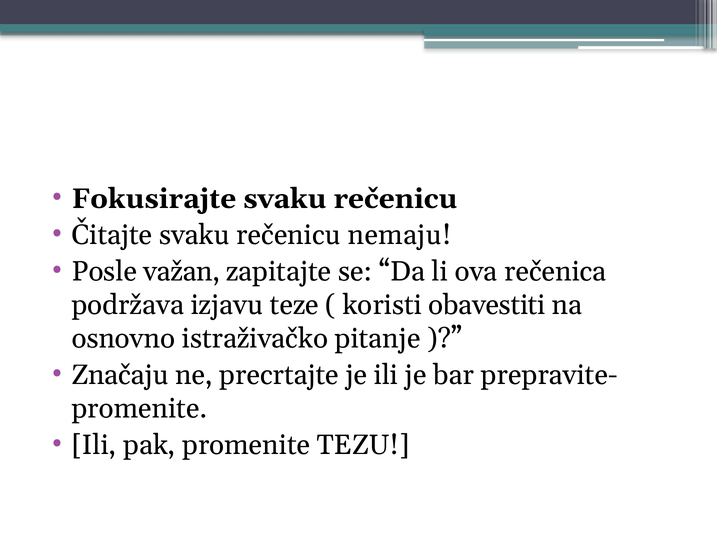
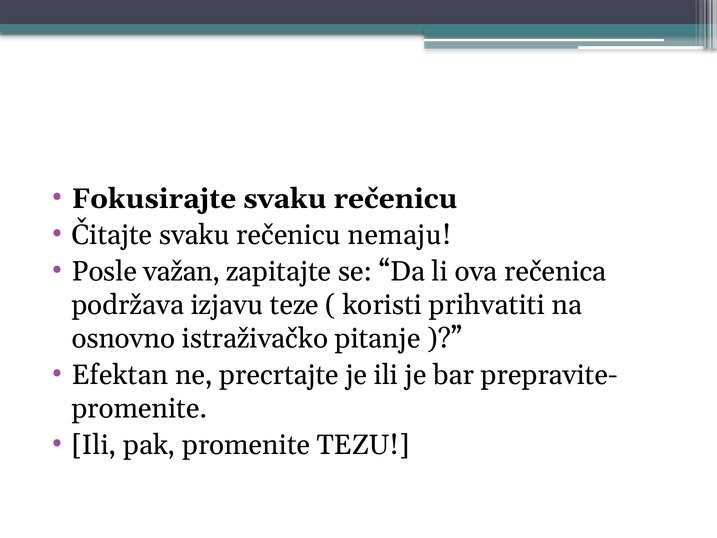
obavestiti: obavestiti -> prihvatiti
Značaju: Značaju -> Efektan
